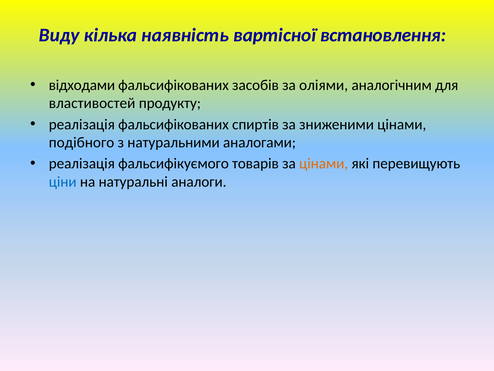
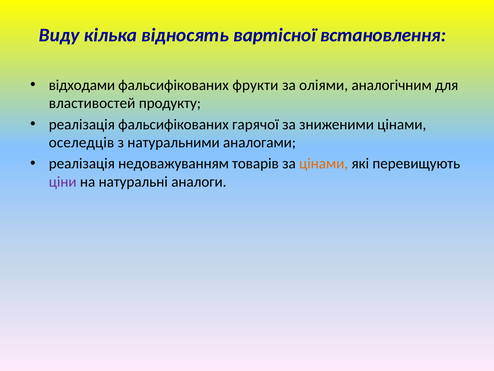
наявність: наявність -> відносять
засобів: засобів -> фрукти
спиртів: спиртів -> гарячої
подібного: подібного -> оселедців
фальсифікуємого: фальсифікуємого -> недоважуванням
ціни colour: blue -> purple
